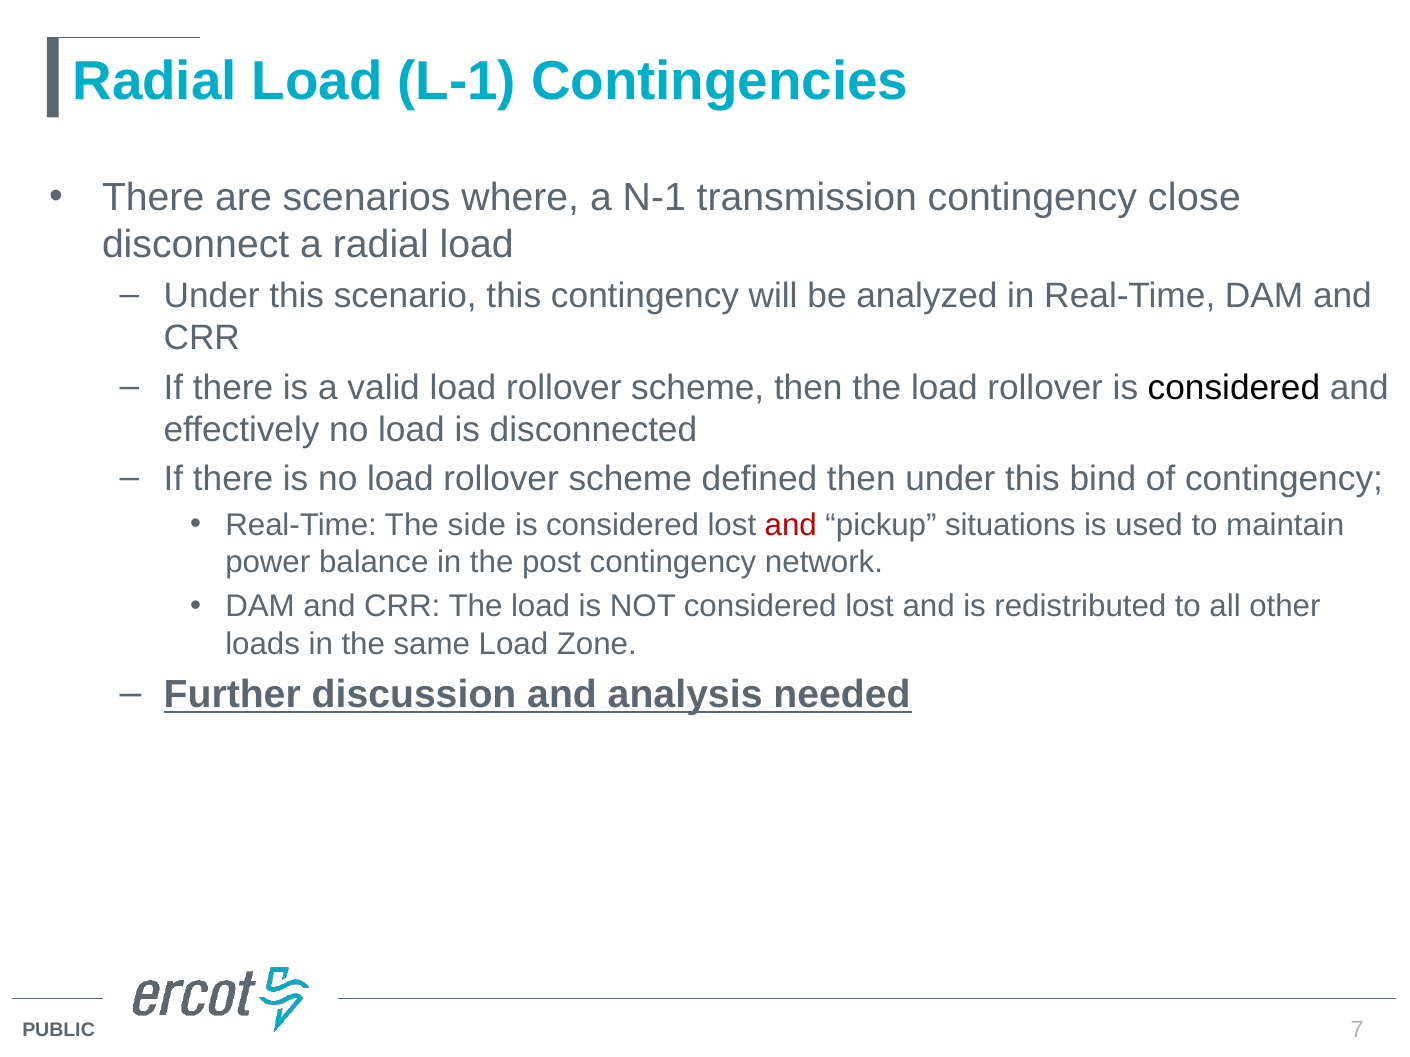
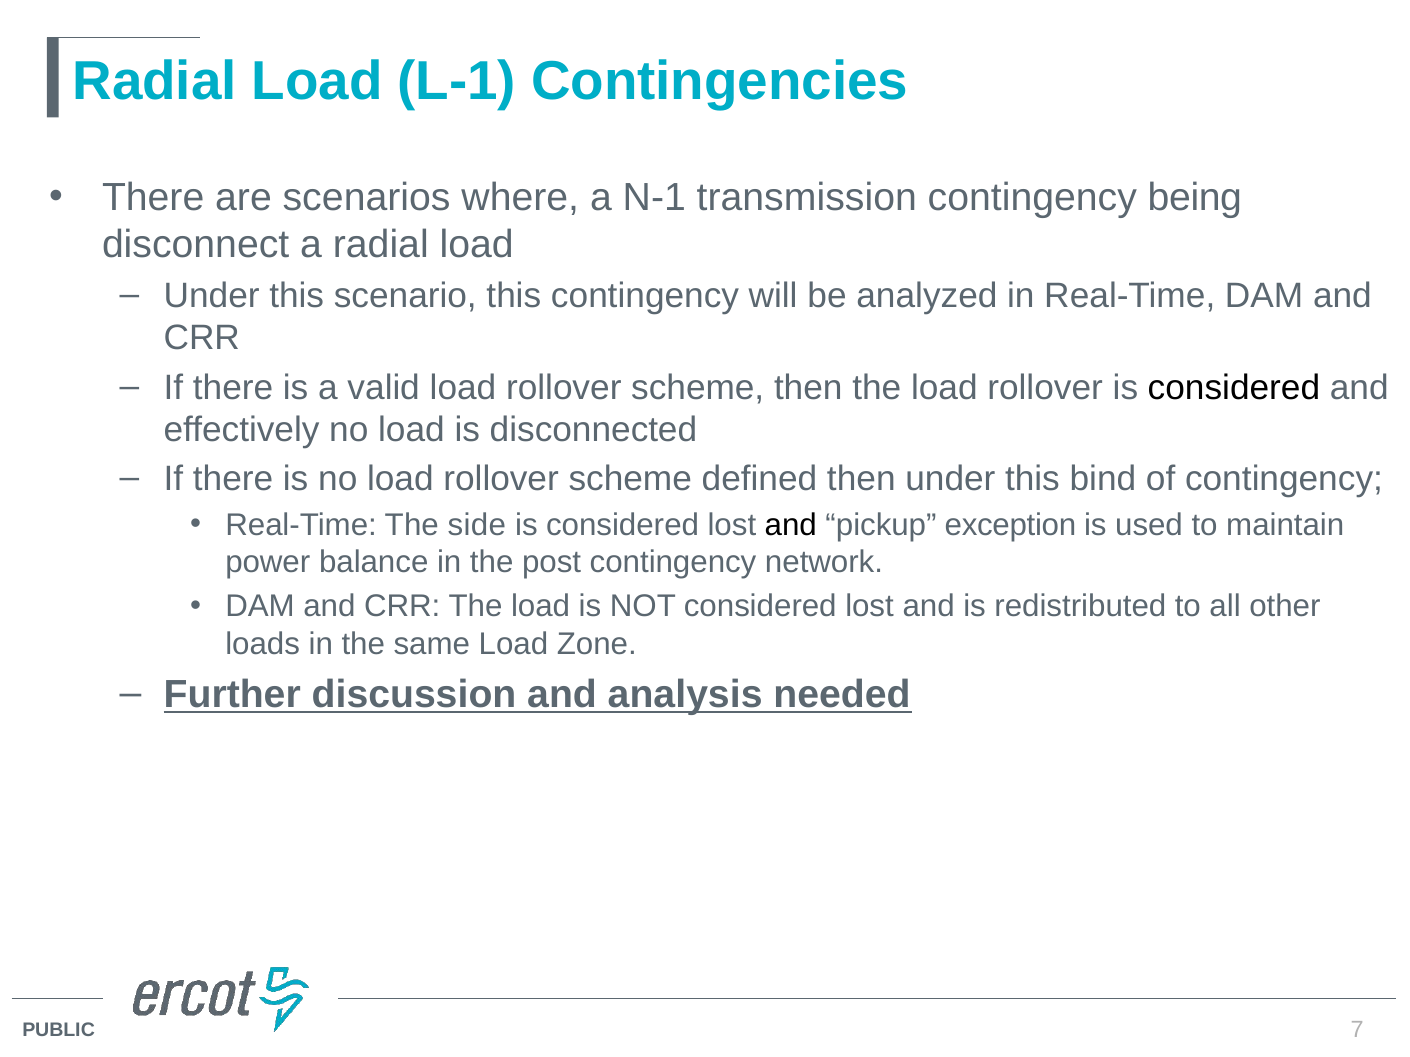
close: close -> being
and at (791, 525) colour: red -> black
situations: situations -> exception
